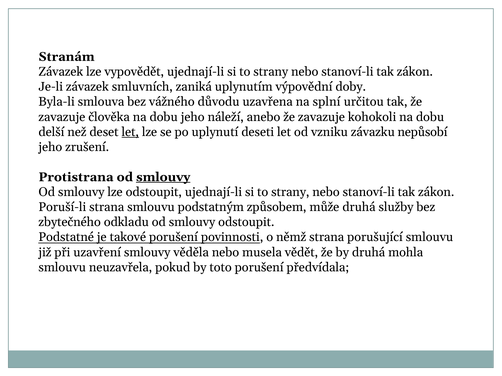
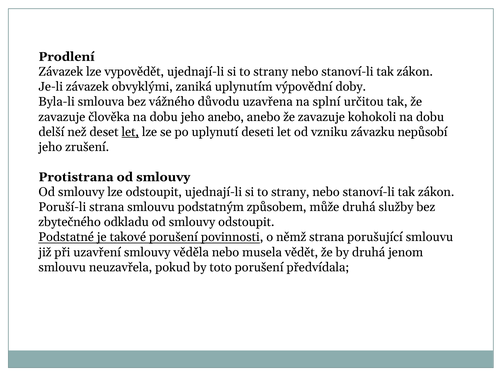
Stranám: Stranám -> Prodlení
smluvních: smluvních -> obvyklými
jeho náleží: náleží -> anebo
smlouvy at (163, 177) underline: present -> none
mohla: mohla -> jenom
